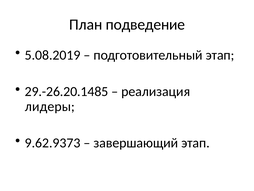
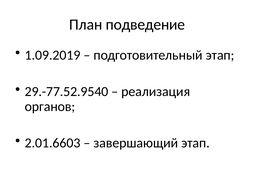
5.08.2019: 5.08.2019 -> 1.09.2019
29.-26.20.1485: 29.-26.20.1485 -> 29.-77.52.9540
лидеры: лидеры -> органов
9.62.9373: 9.62.9373 -> 2.01.6603
